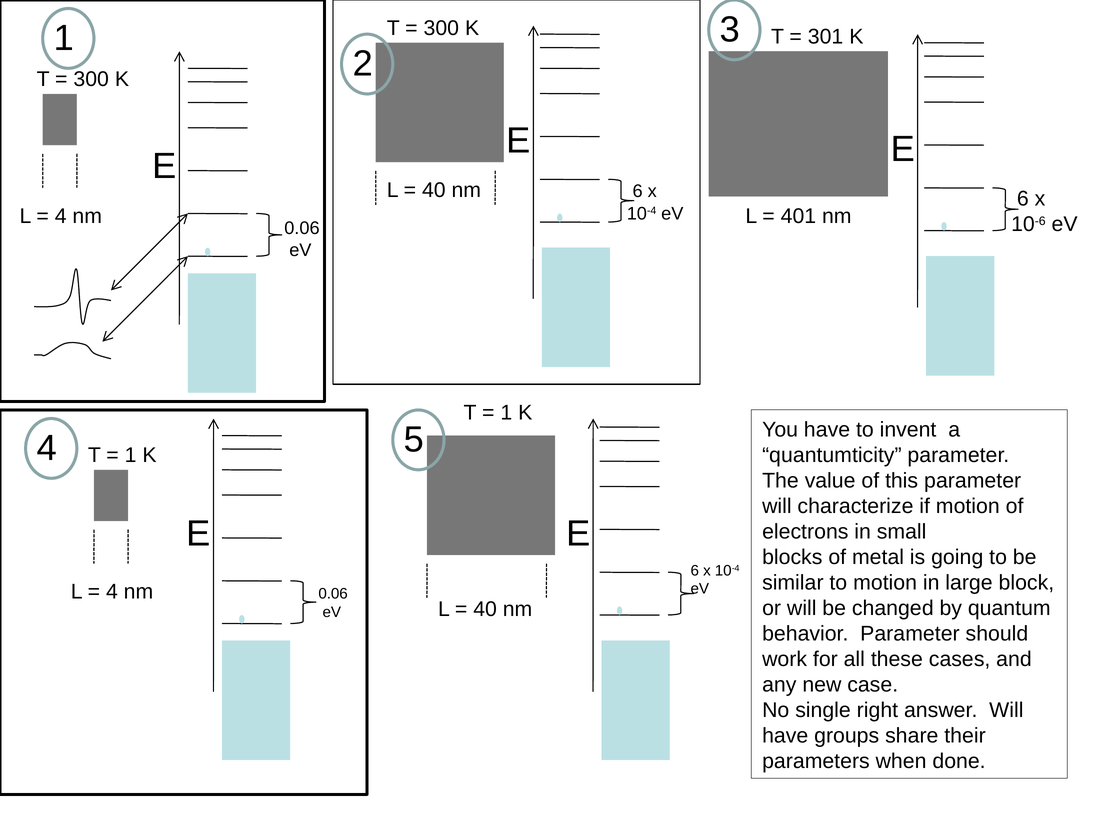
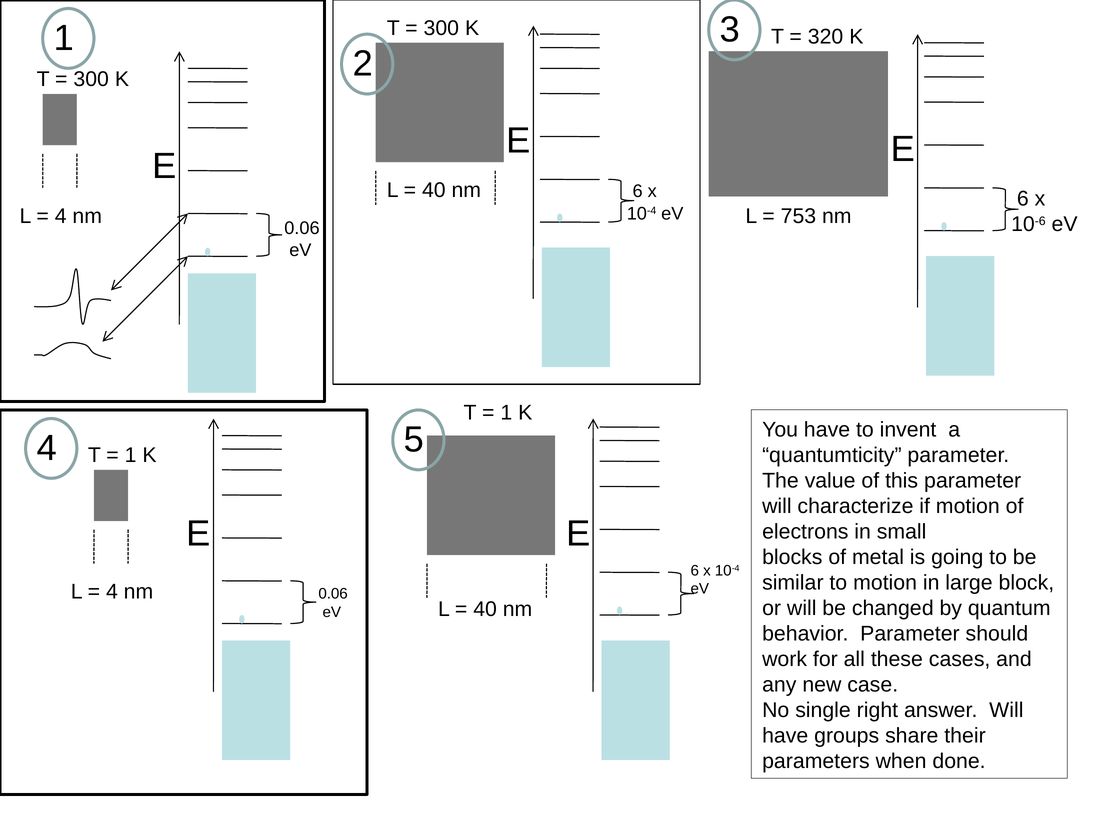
301: 301 -> 320
401: 401 -> 753
